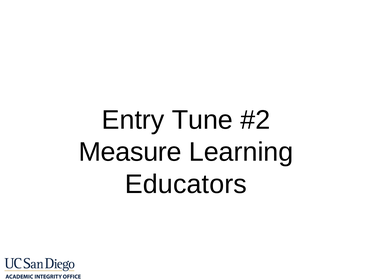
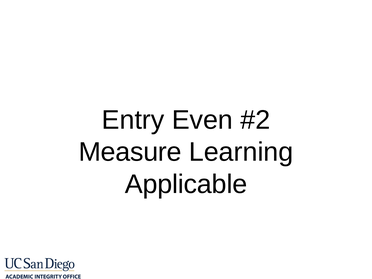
Tune: Tune -> Even
Educators: Educators -> Applicable
